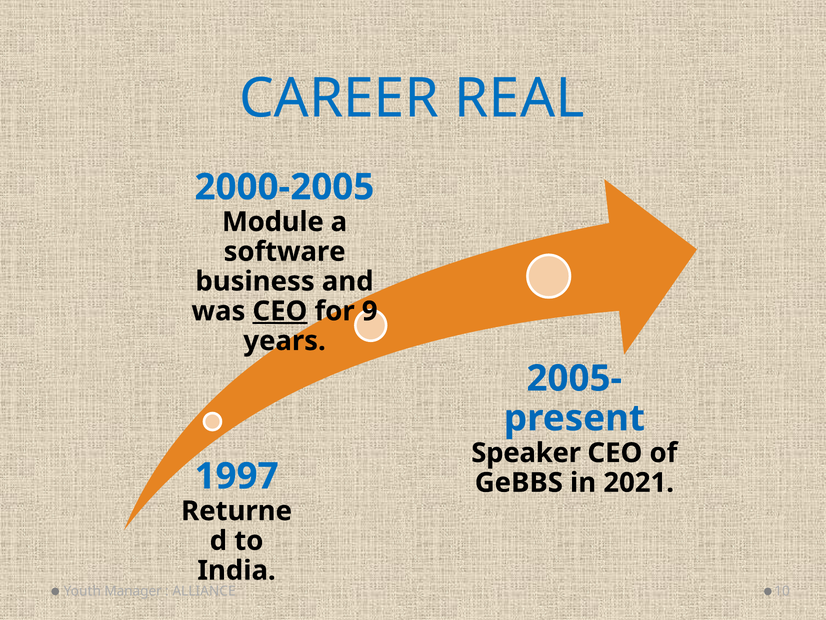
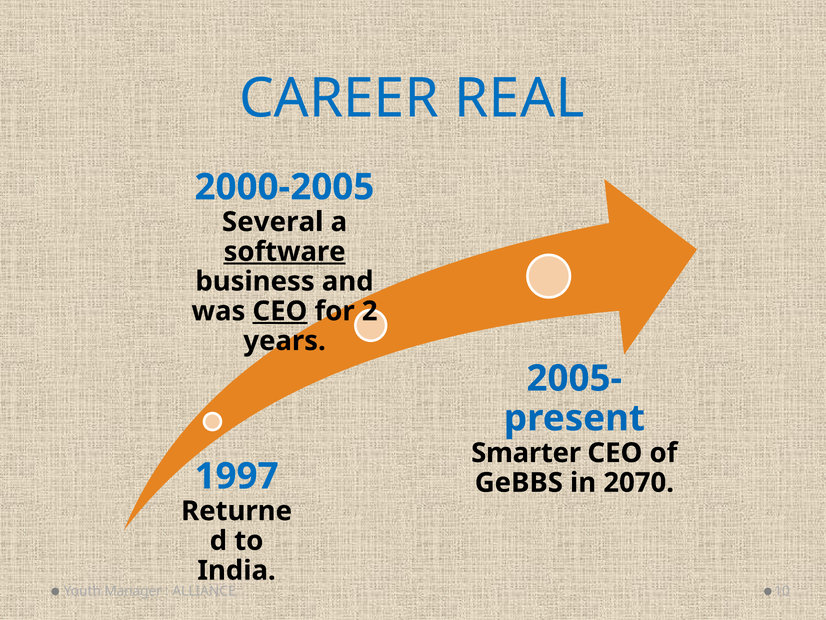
Module: Module -> Several
software underline: none -> present
9: 9 -> 2
Speaker: Speaker -> Smarter
2021: 2021 -> 2070
